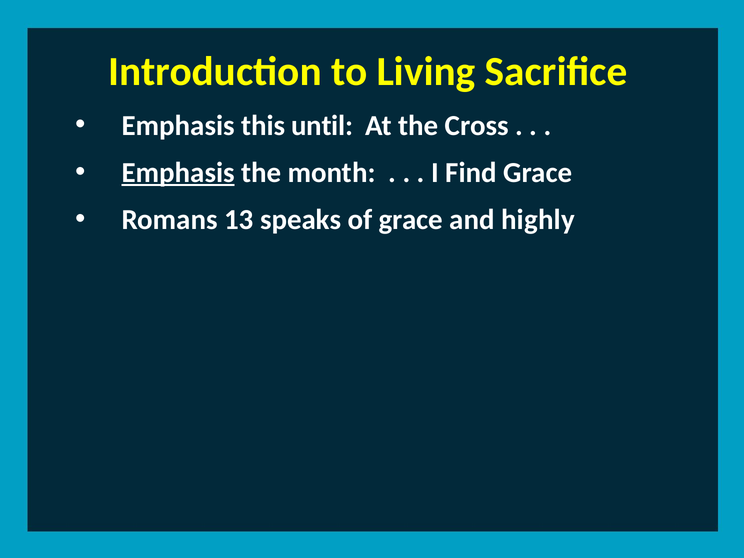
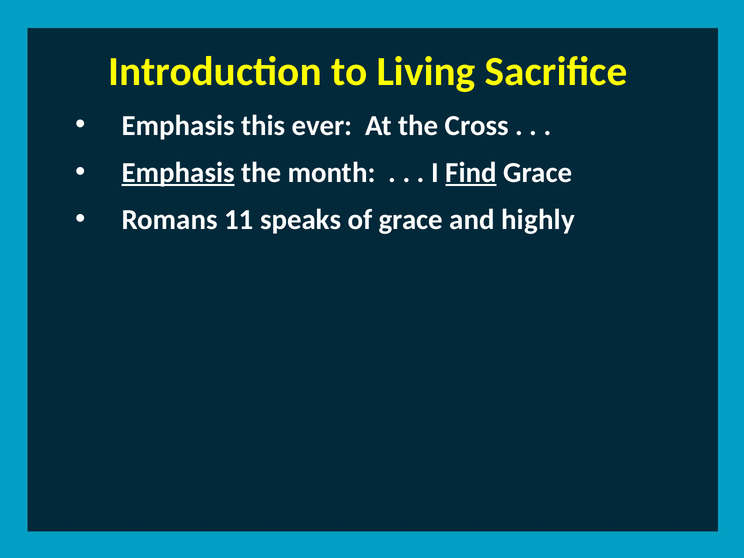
until: until -> ever
Find underline: none -> present
13: 13 -> 11
